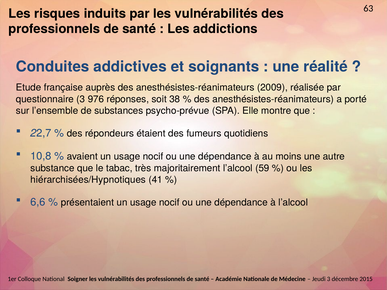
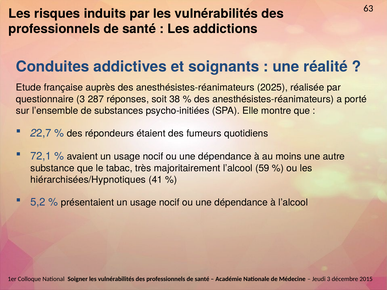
2009: 2009 -> 2025
976: 976 -> 287
psycho-prévue: psycho-prévue -> psycho-initiées
10,8: 10,8 -> 72,1
6,6: 6,6 -> 5,2
